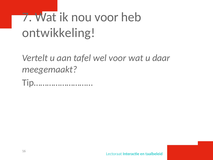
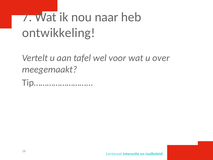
nou voor: voor -> naar
daar: daar -> over
